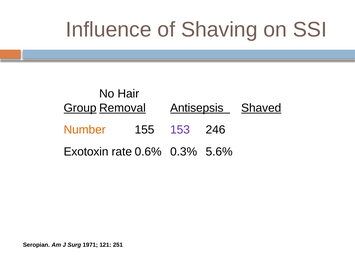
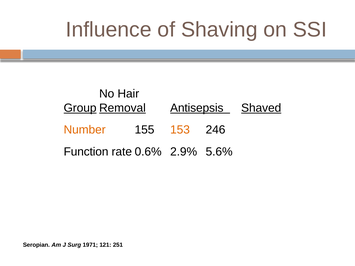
153 colour: purple -> orange
Exotoxin: Exotoxin -> Function
0.3%: 0.3% -> 2.9%
